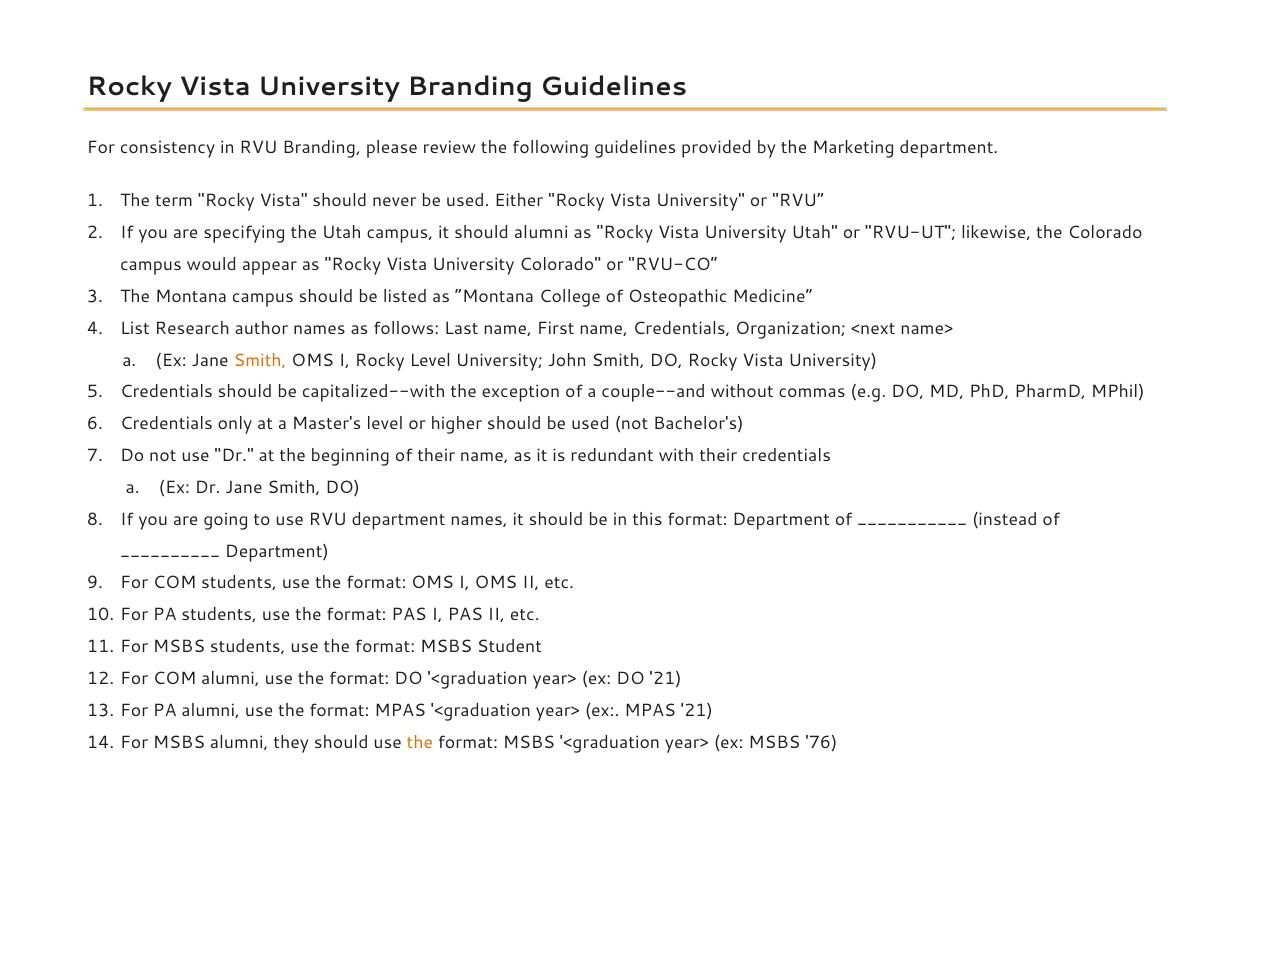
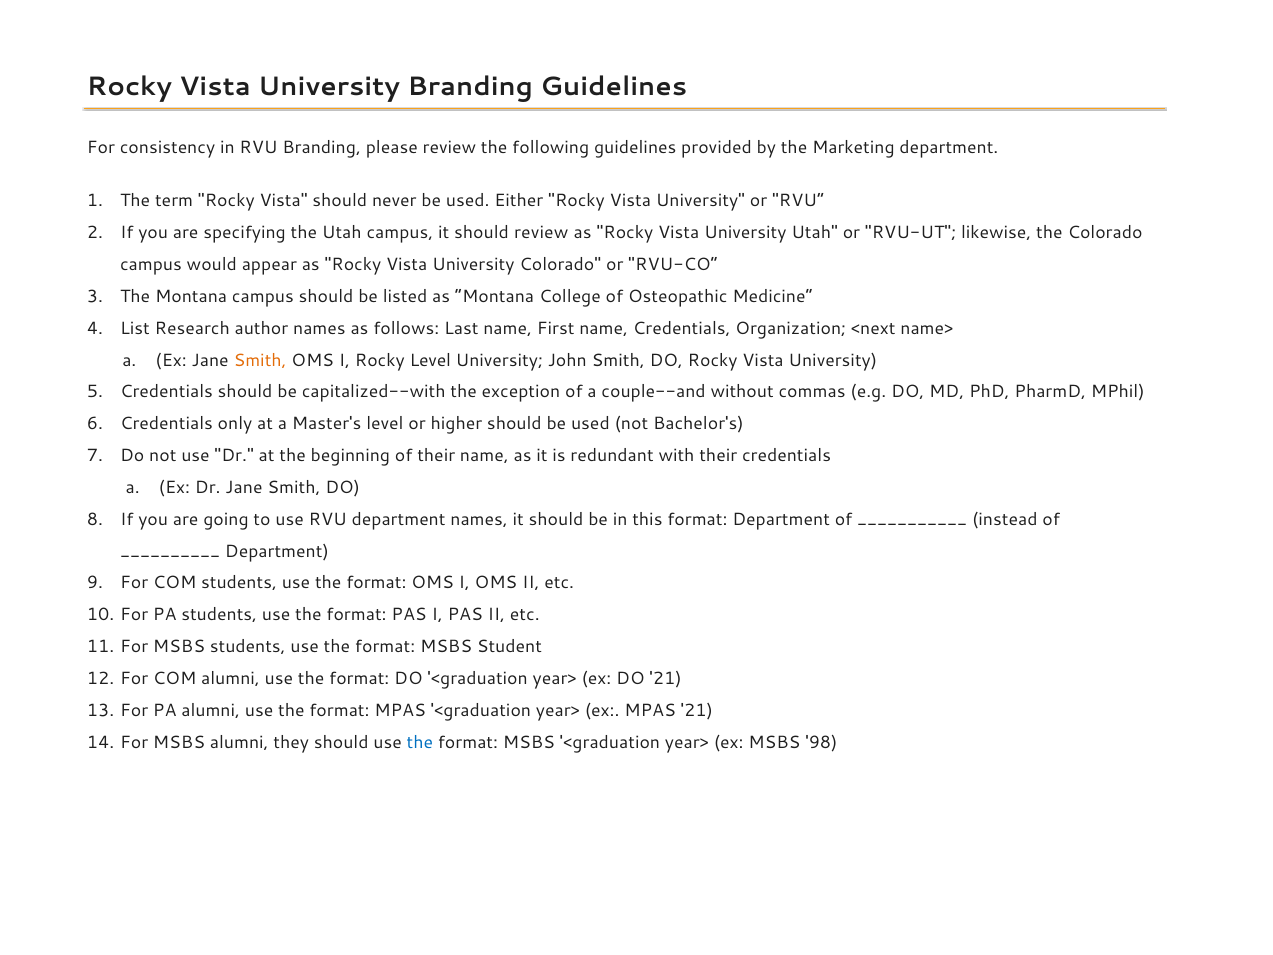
should alumni: alumni -> review
the at (420, 742) colour: orange -> blue
76: 76 -> 98
